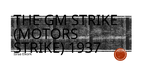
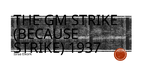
MOTORS: MOTORS -> BECAUSE
